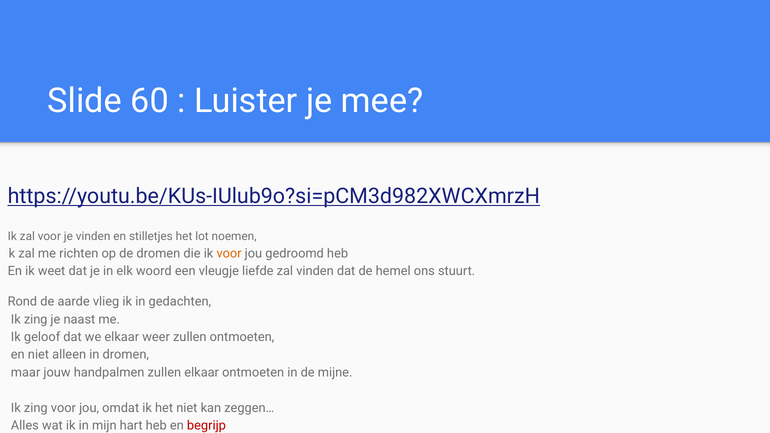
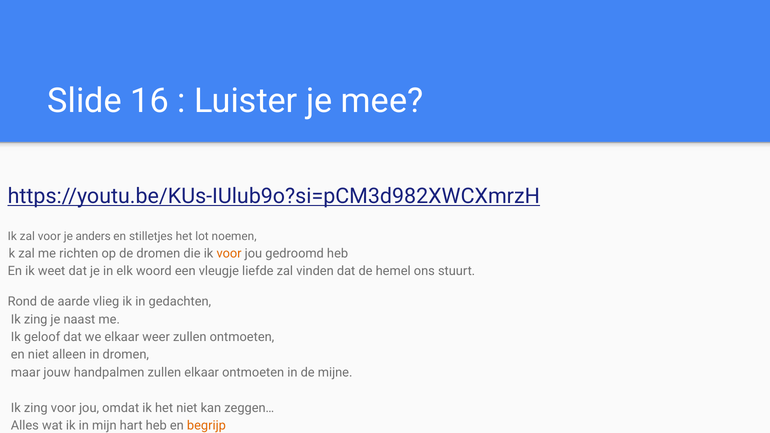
60: 60 -> 16
je vinden: vinden -> anders
begrijp colour: red -> orange
